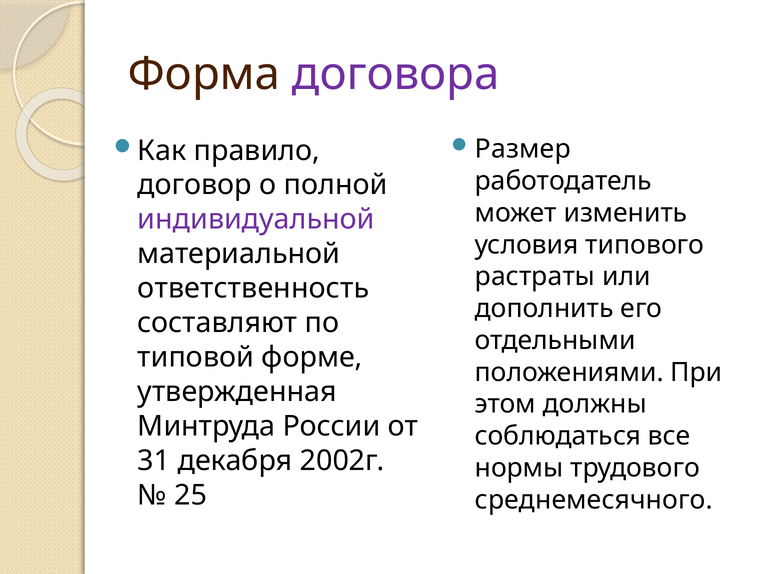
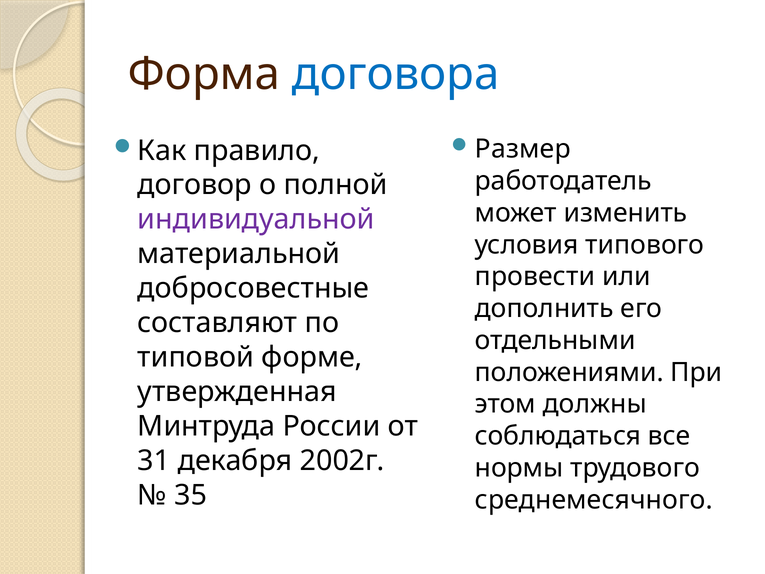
договора colour: purple -> blue
растраты: растраты -> провести
ответственность: ответственность -> добросовестные
25: 25 -> 35
